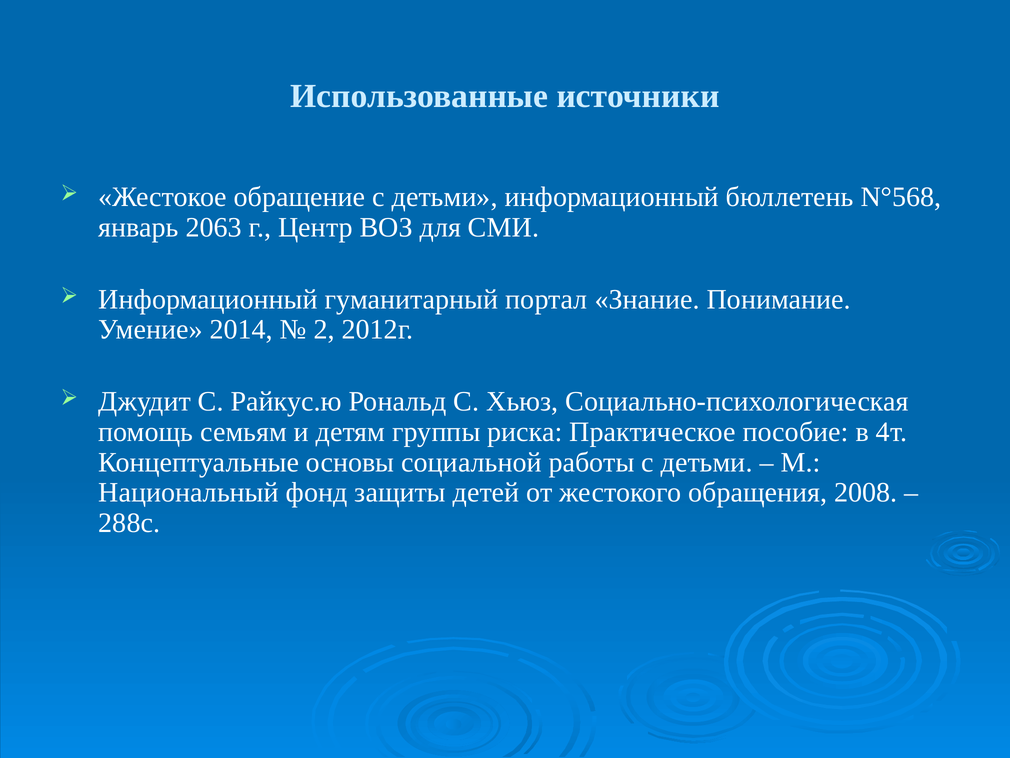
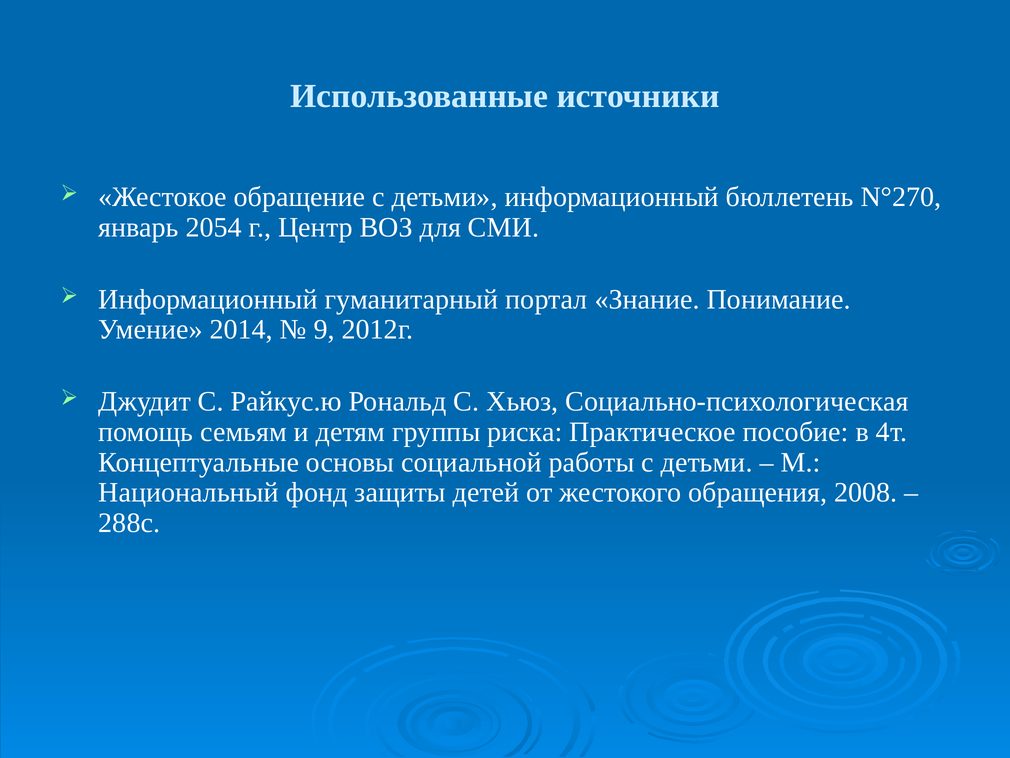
N°568: N°568 -> N°270
2063: 2063 -> 2054
2: 2 -> 9
